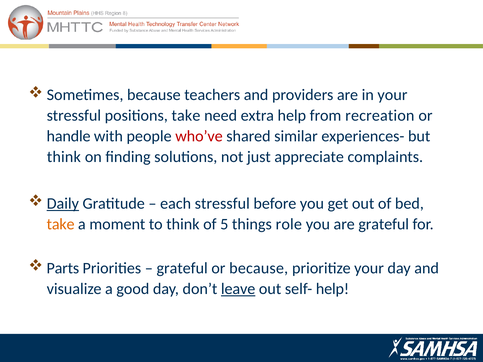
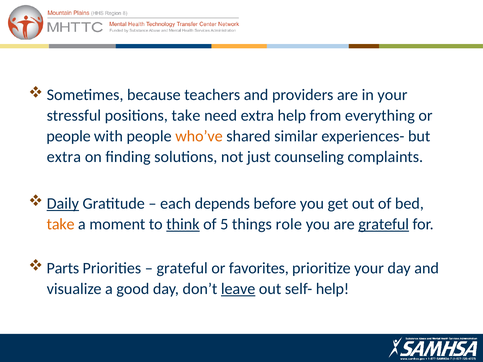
recreation: recreation -> everything
handle at (69, 136): handle -> people
who’ve colour: red -> orange
think at (64, 157): think -> extra
appreciate: appreciate -> counseling
each stressful: stressful -> depends
think at (183, 224) underline: none -> present
grateful at (384, 224) underline: none -> present
or because: because -> favorites
